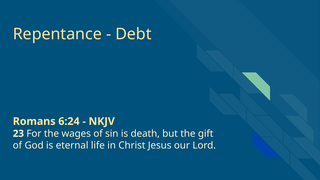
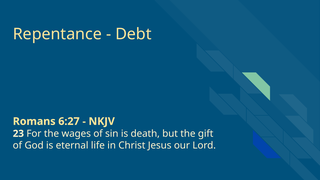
6:24: 6:24 -> 6:27
